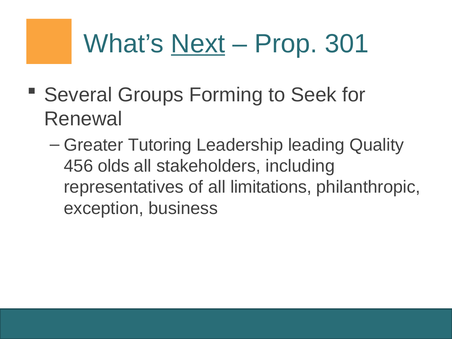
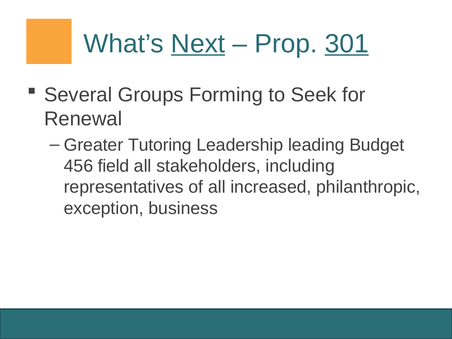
301 underline: none -> present
Quality: Quality -> Budget
olds: olds -> field
limitations: limitations -> increased
